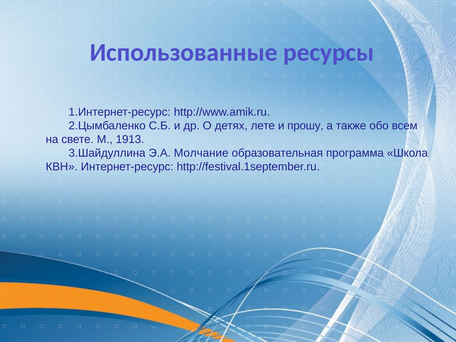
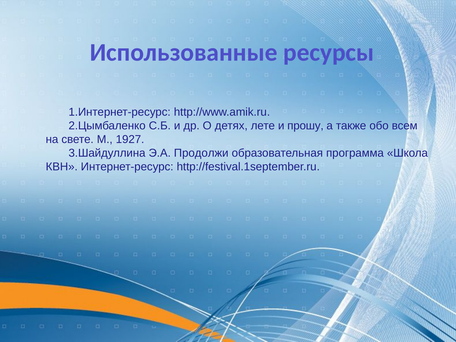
1913: 1913 -> 1927
Молчание: Молчание -> Продолжи
